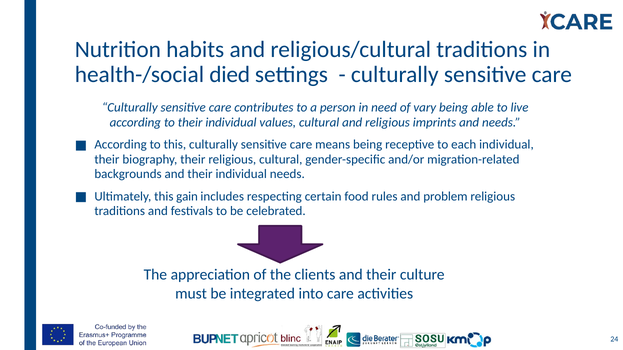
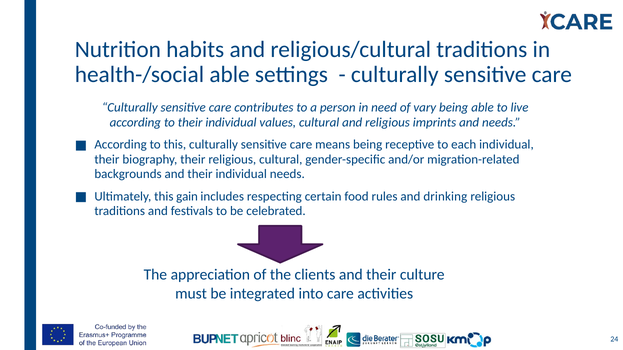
health-/social died: died -> able
problem: problem -> drinking
